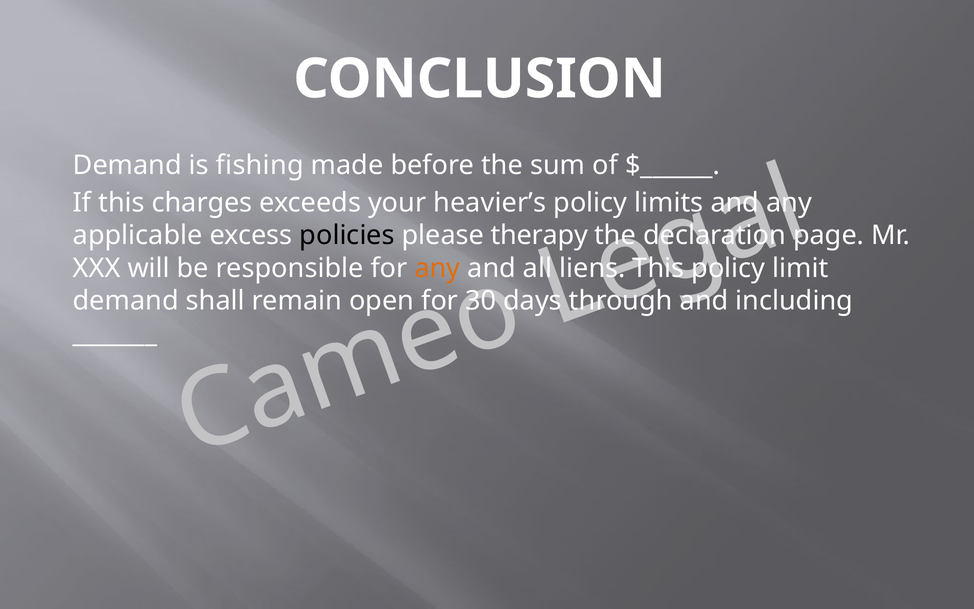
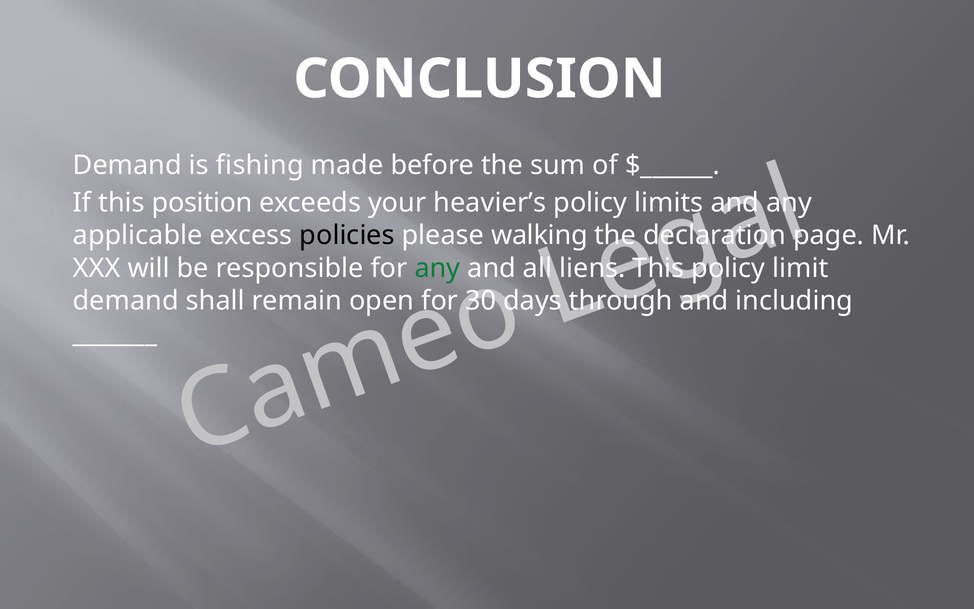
charges: charges -> position
therapy: therapy -> walking
any at (437, 268) colour: orange -> green
